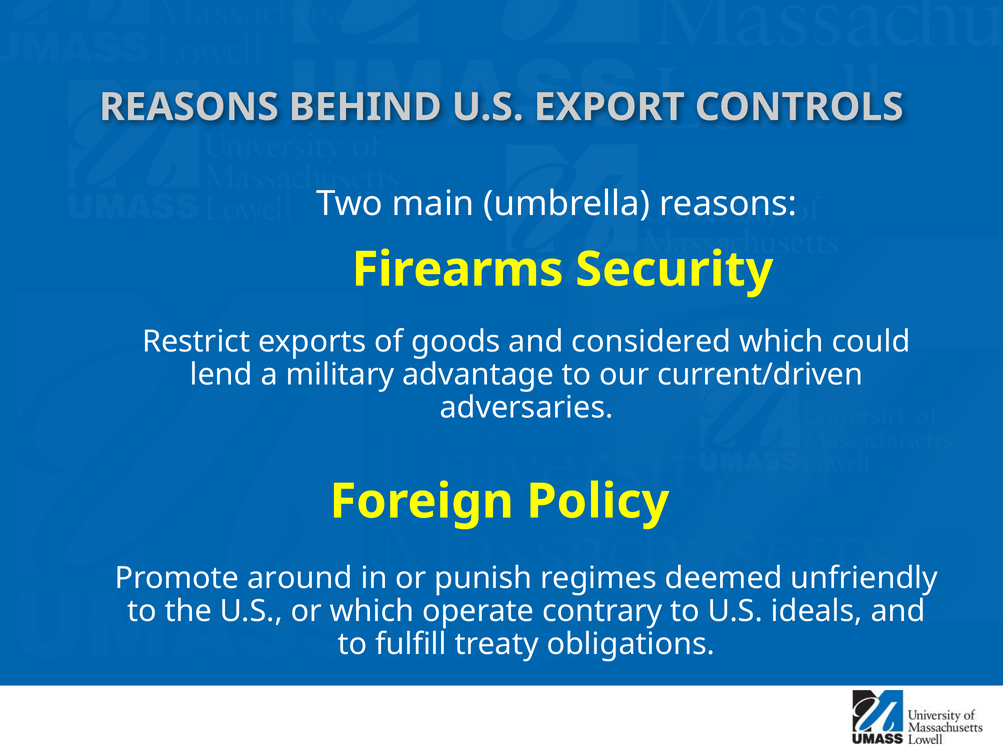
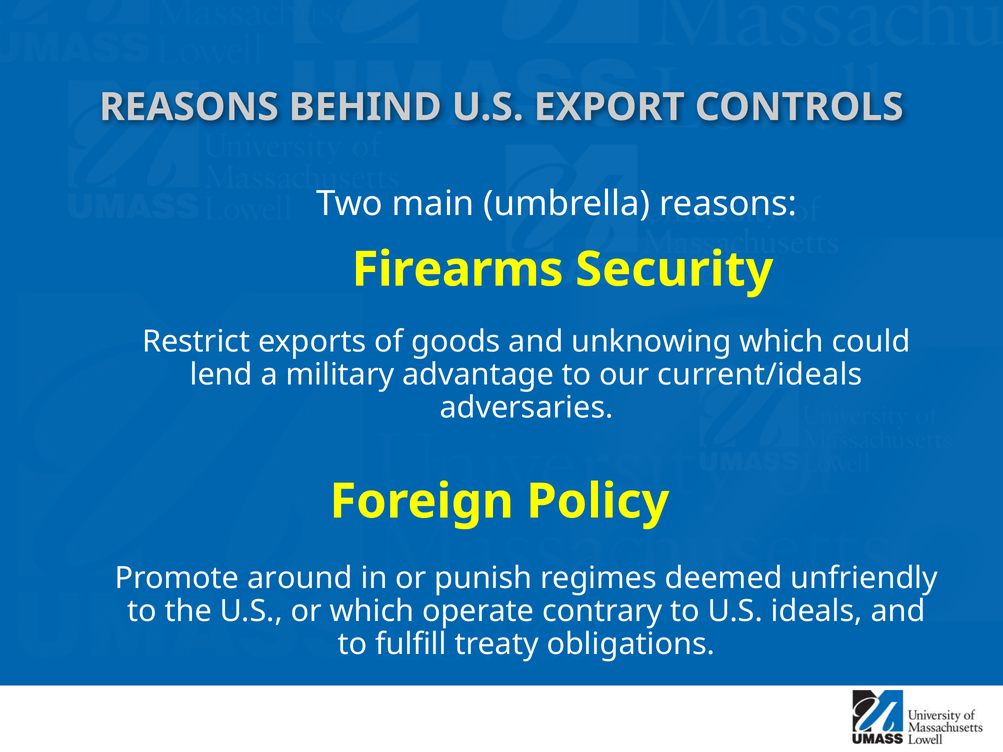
considered: considered -> unknowing
current/driven: current/driven -> current/ideals
